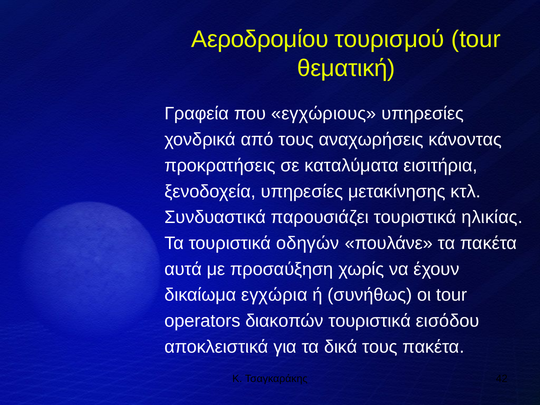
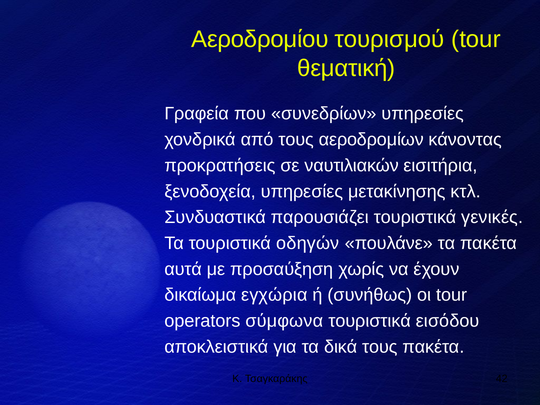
εγχώριους: εγχώριους -> συνεδρίων
αναχωρήσεις: αναχωρήσεις -> αεροδρομίων
καταλύματα: καταλύματα -> ναυτιλιακών
ηλικίας: ηλικίας -> γενικές
διακοπών: διακοπών -> σύμφωνα
